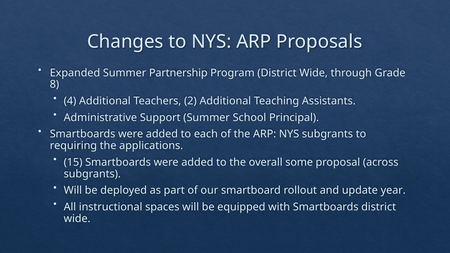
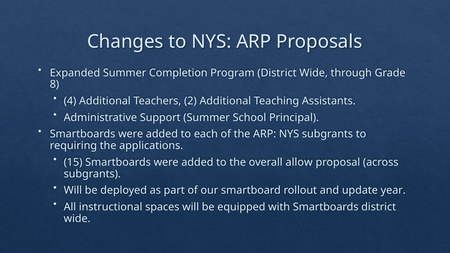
Partnership: Partnership -> Completion
some: some -> allow
